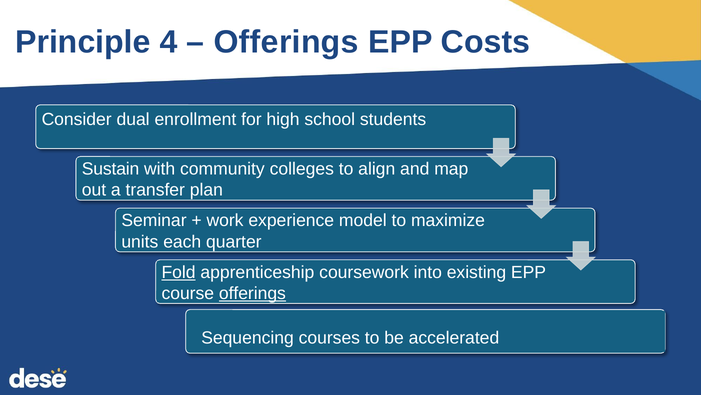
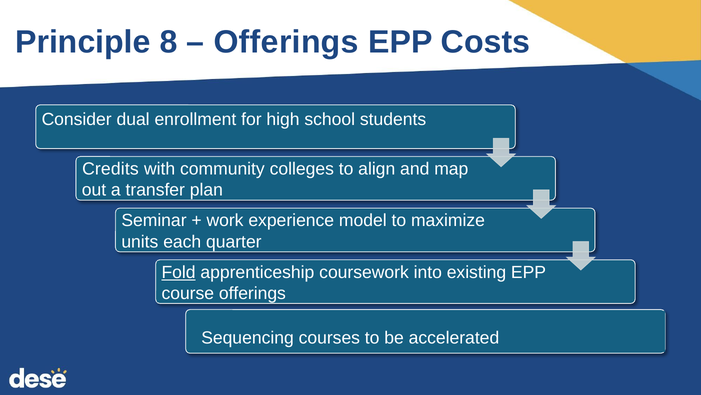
4: 4 -> 8
Sustain: Sustain -> Credits
offerings at (252, 293) underline: present -> none
